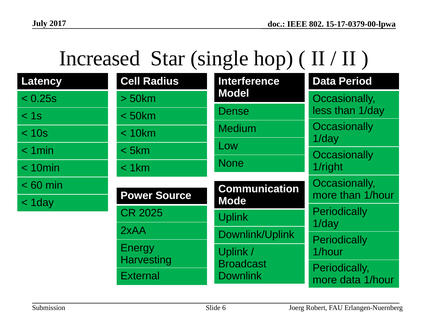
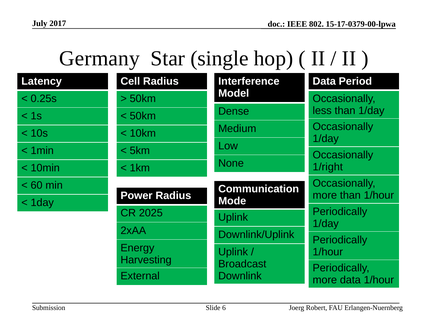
Increased: Increased -> Germany
Power Source: Source -> Radius
